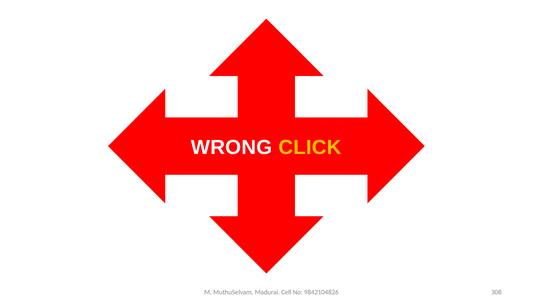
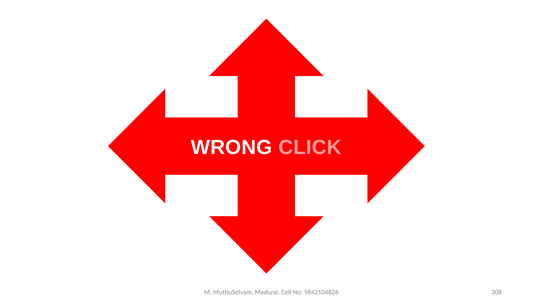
CLICK colour: yellow -> pink
